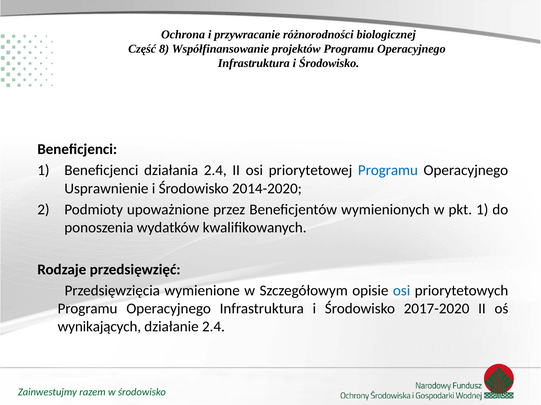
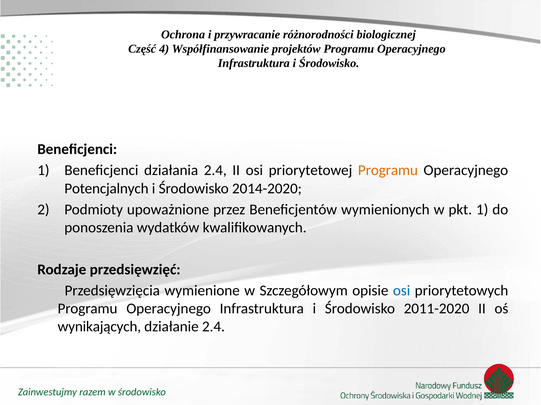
8: 8 -> 4
Programu at (388, 171) colour: blue -> orange
Usprawnienie: Usprawnienie -> Potencjalnych
2017-2020: 2017-2020 -> 2011-2020
